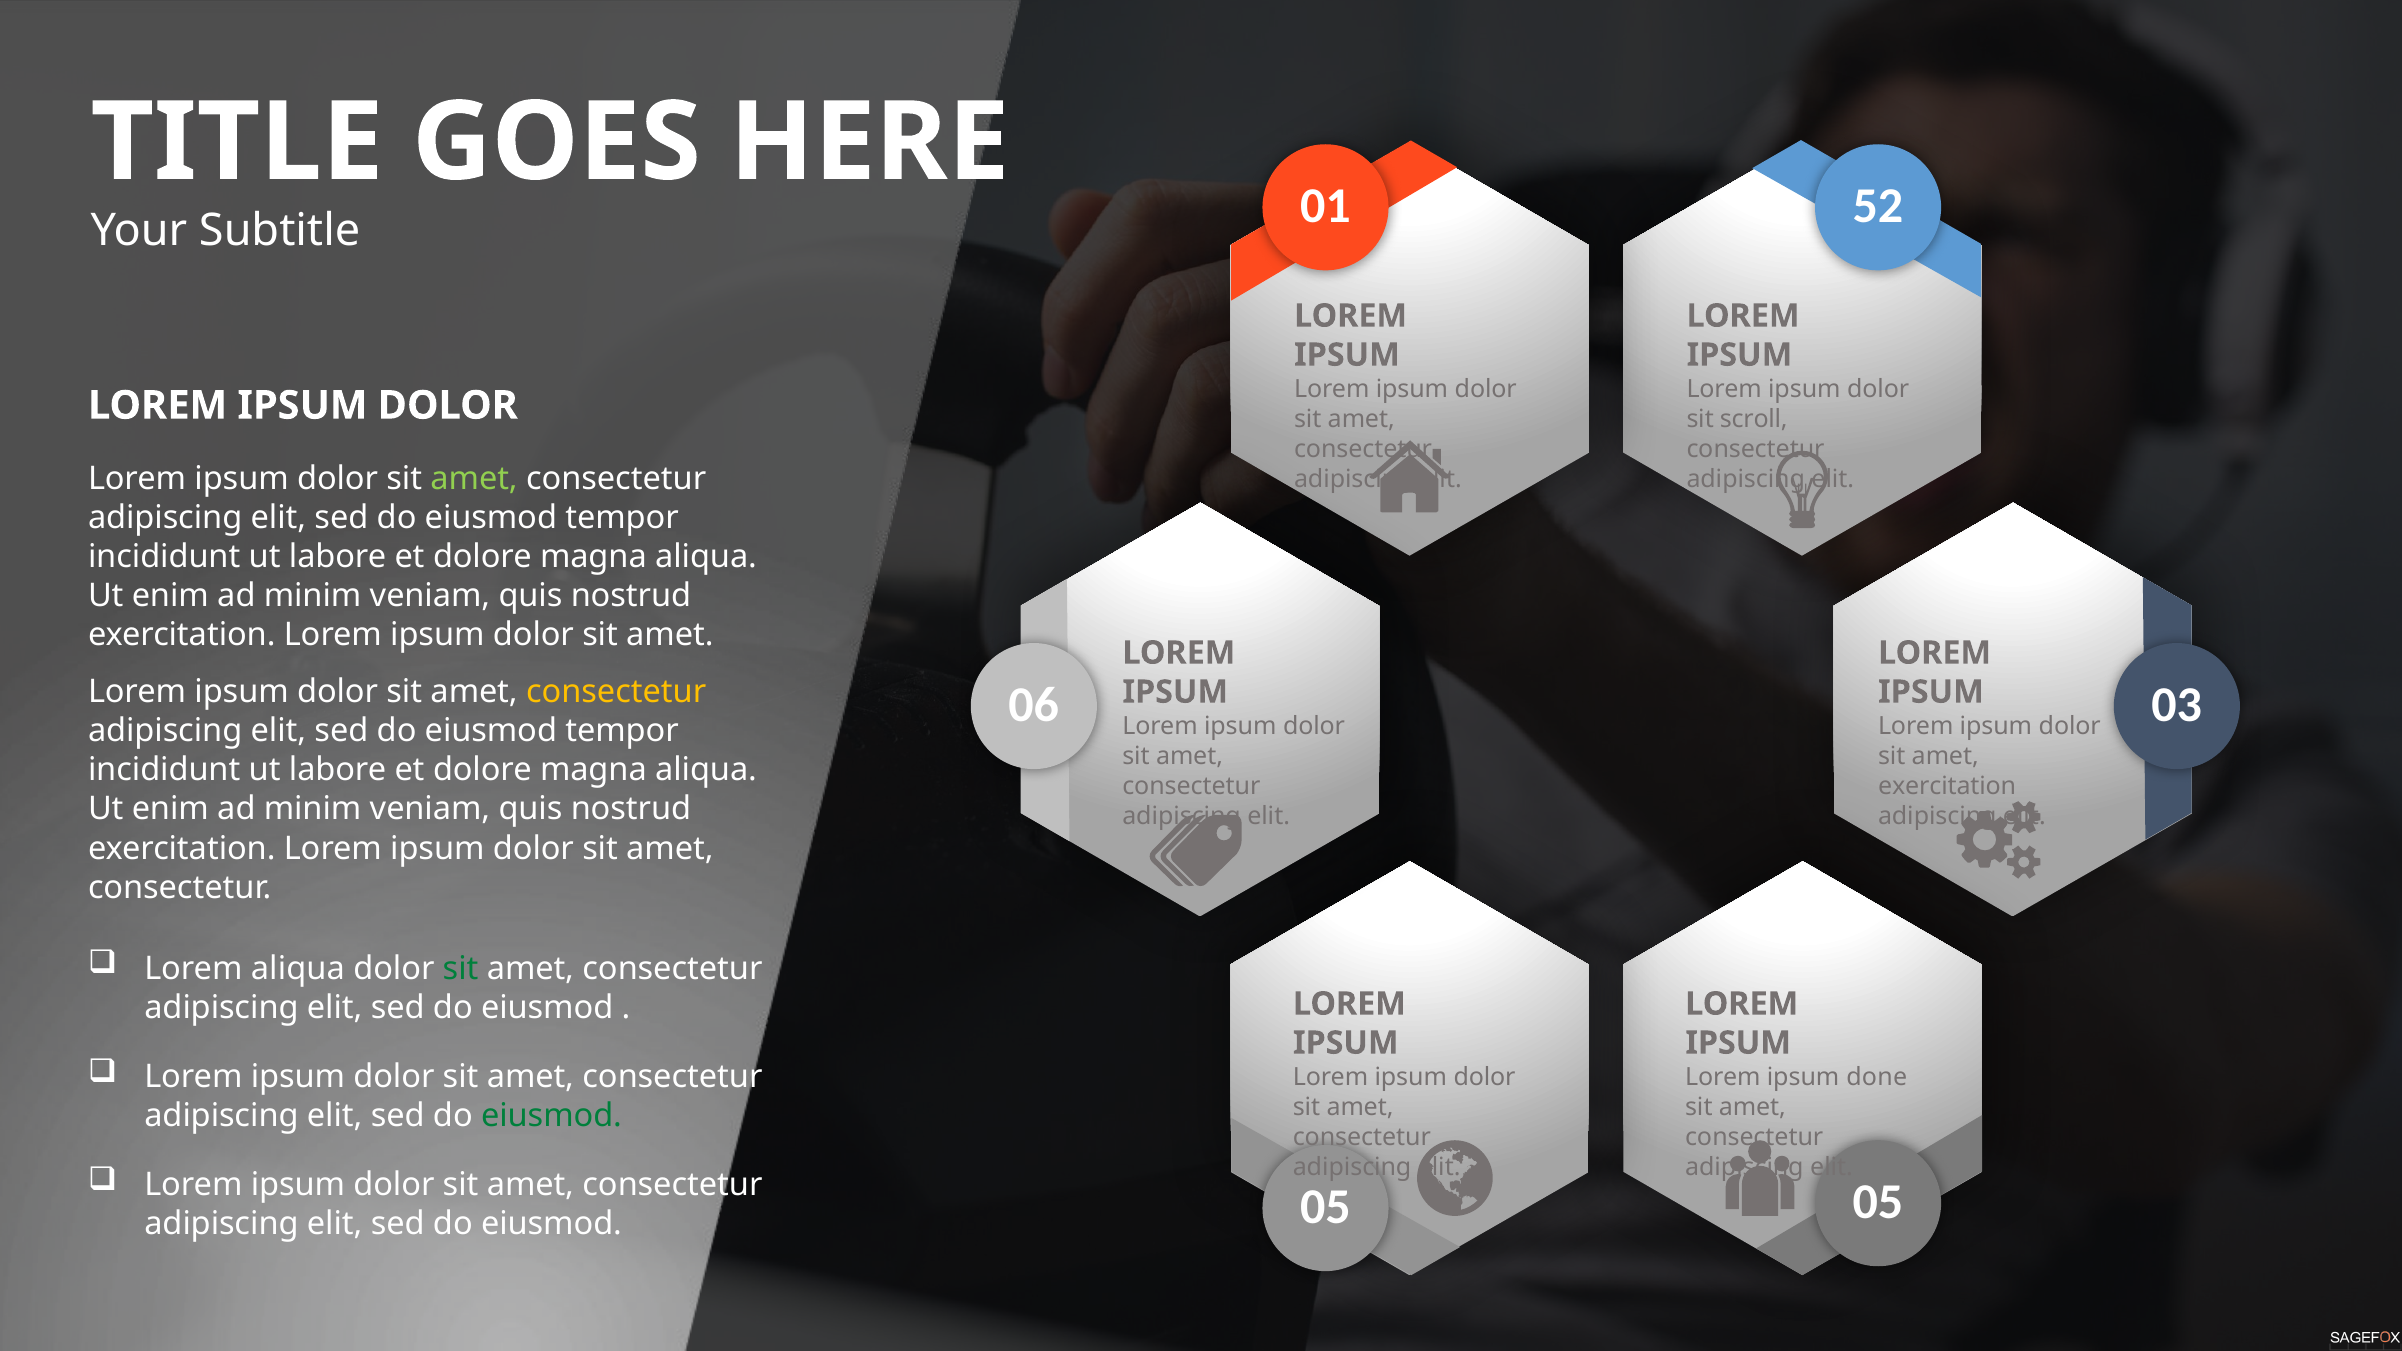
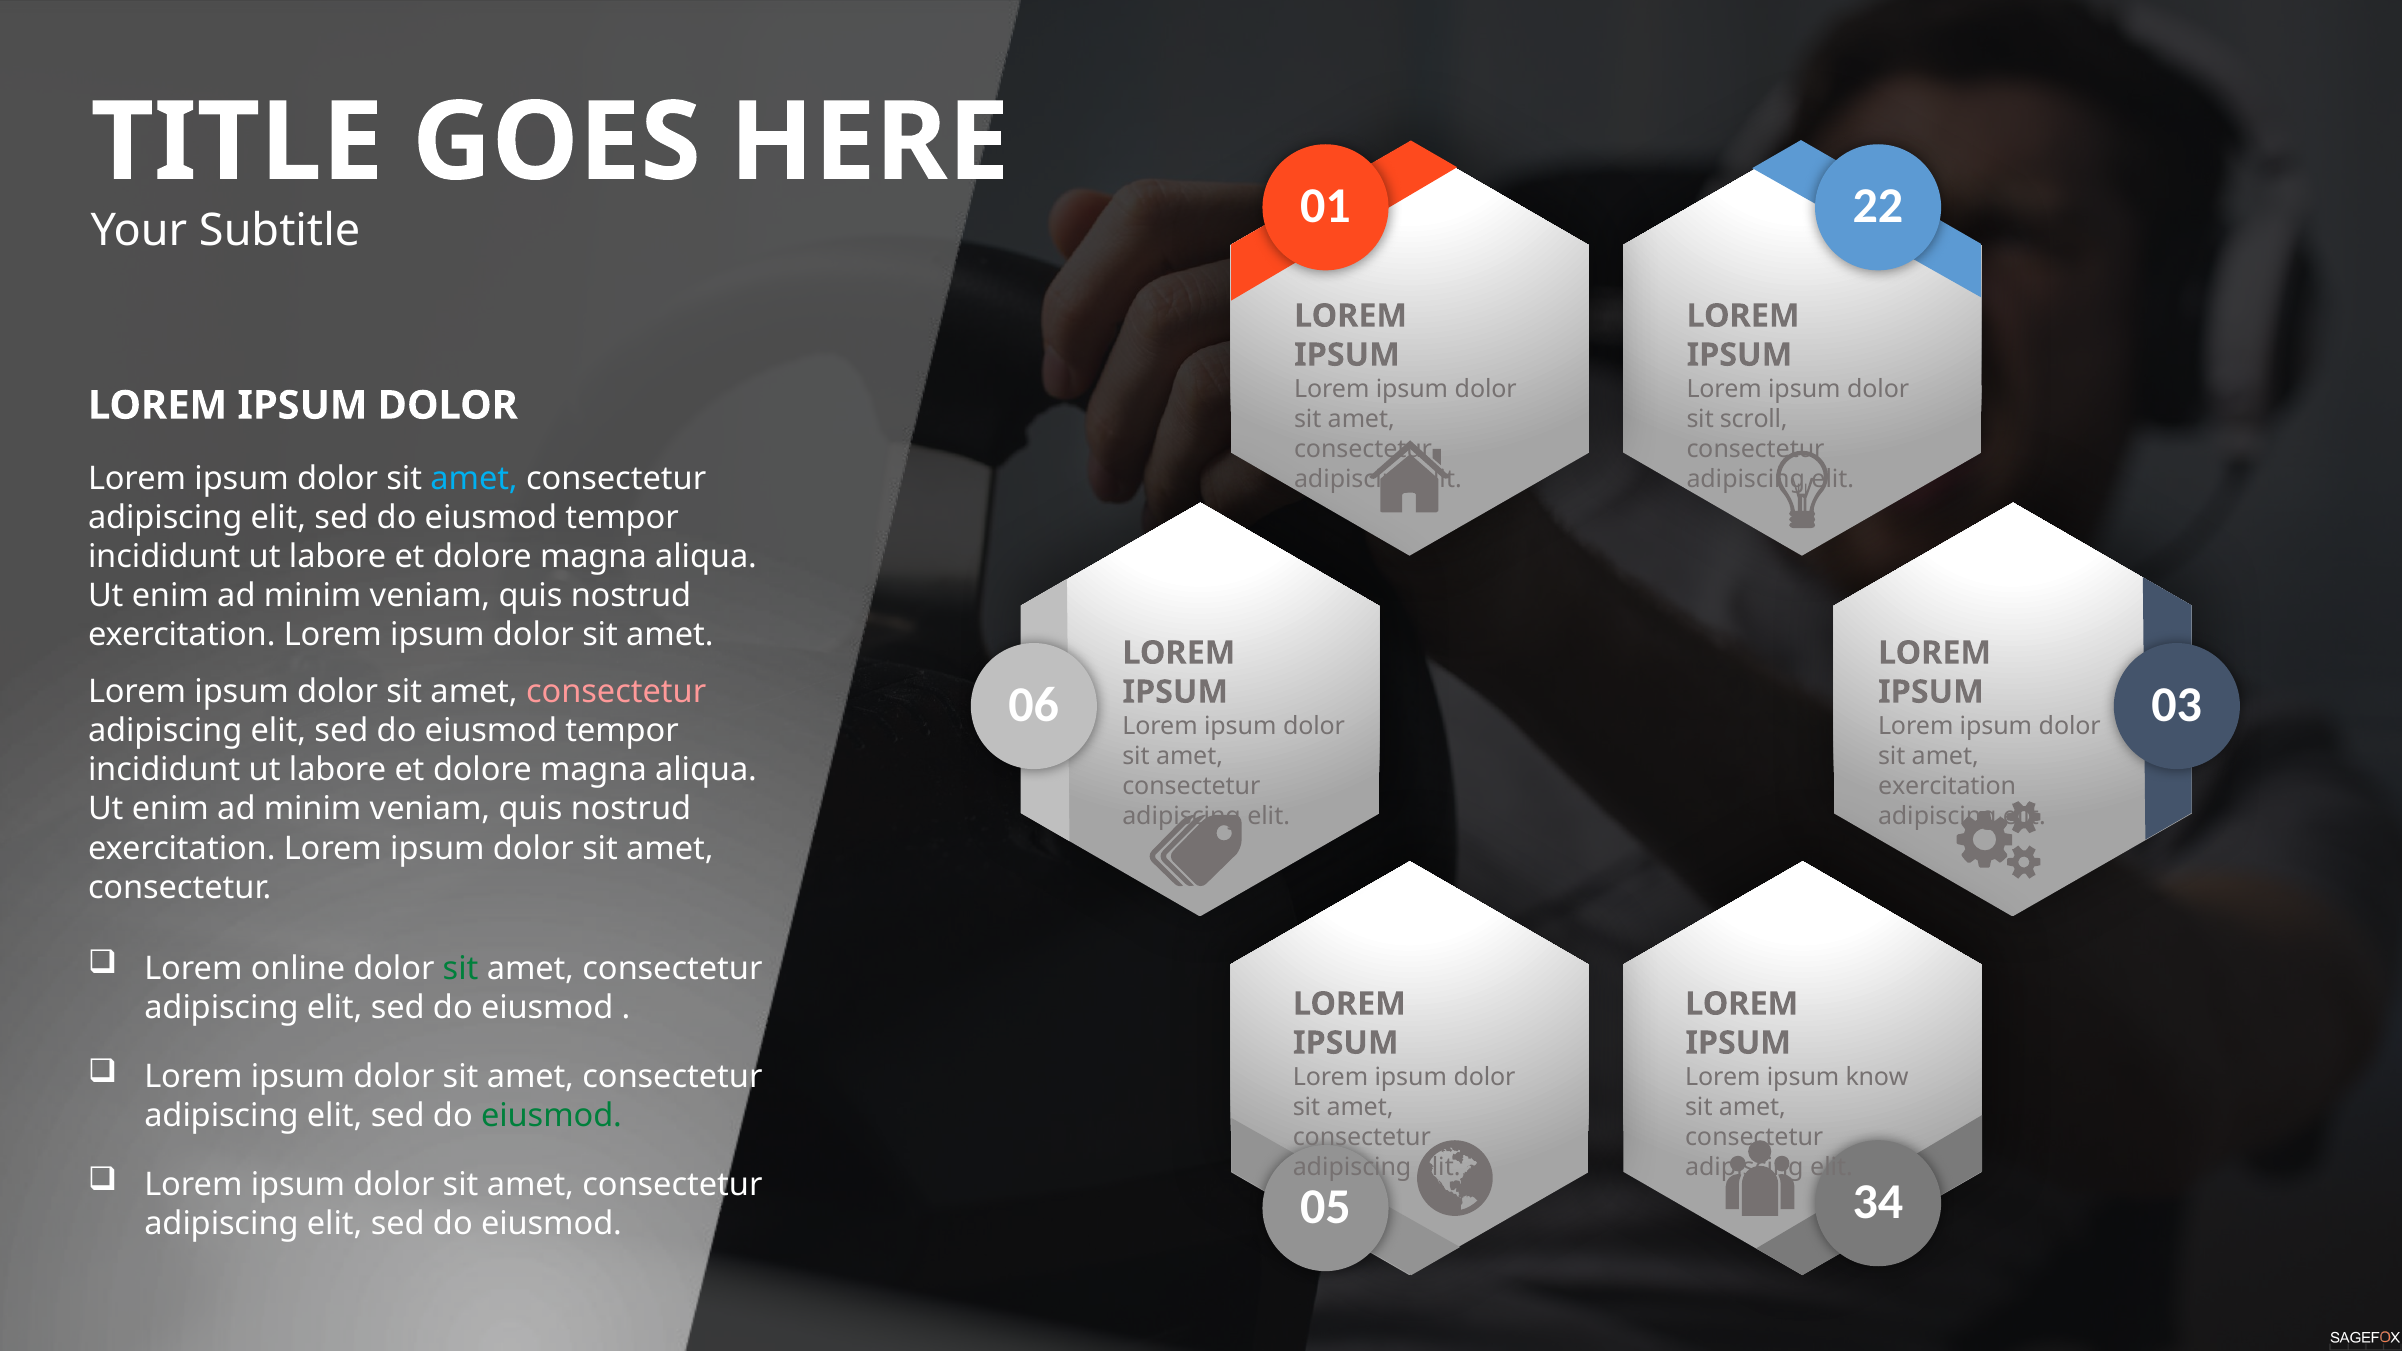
52: 52 -> 22
amet at (474, 479) colour: light green -> light blue
consectetur at (616, 692) colour: yellow -> pink
Lorem aliqua: aliqua -> online
done: done -> know
05 05: 05 -> 34
